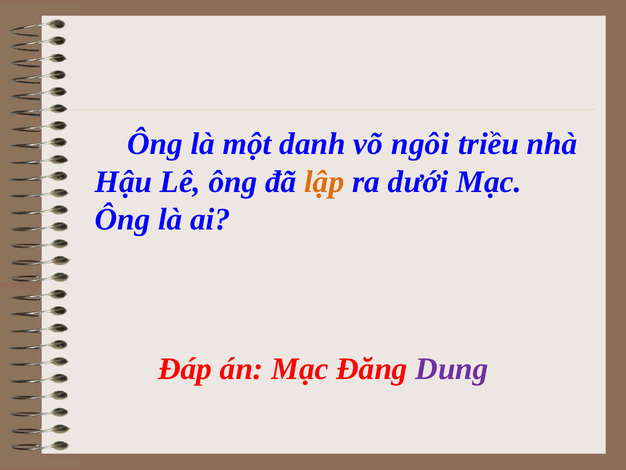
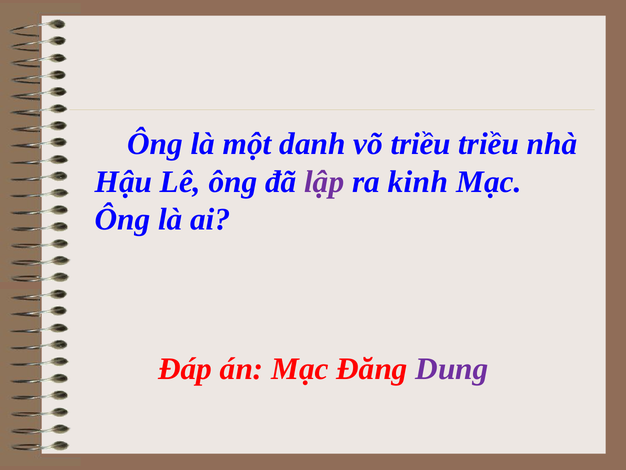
võ ngôi: ngôi -> triều
lập colour: orange -> purple
dưới: dưới -> kinh
